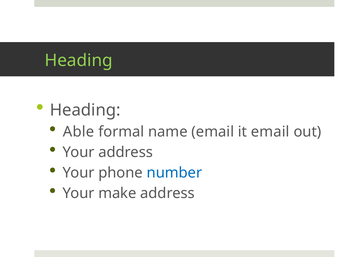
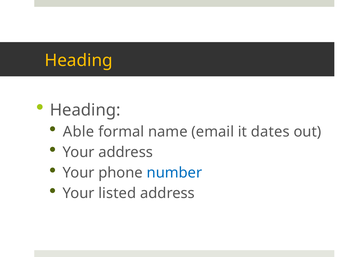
Heading at (79, 60) colour: light green -> yellow
it email: email -> dates
make: make -> listed
